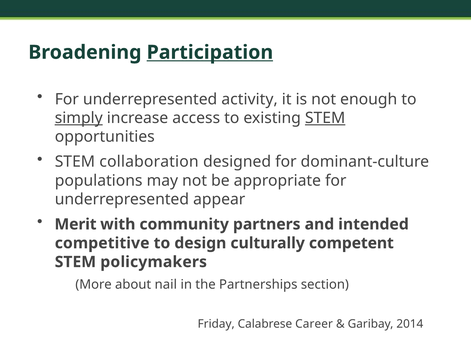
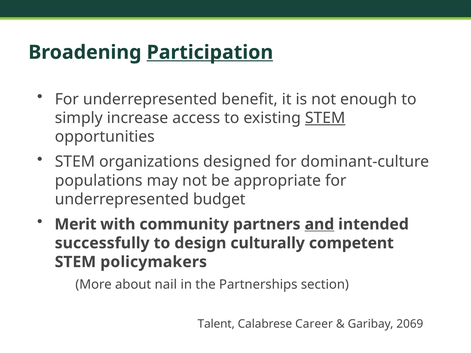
activity: activity -> benefit
simply underline: present -> none
collaboration: collaboration -> organizations
appear: appear -> budget
and underline: none -> present
competitive: competitive -> successfully
Friday: Friday -> Talent
2014: 2014 -> 2069
